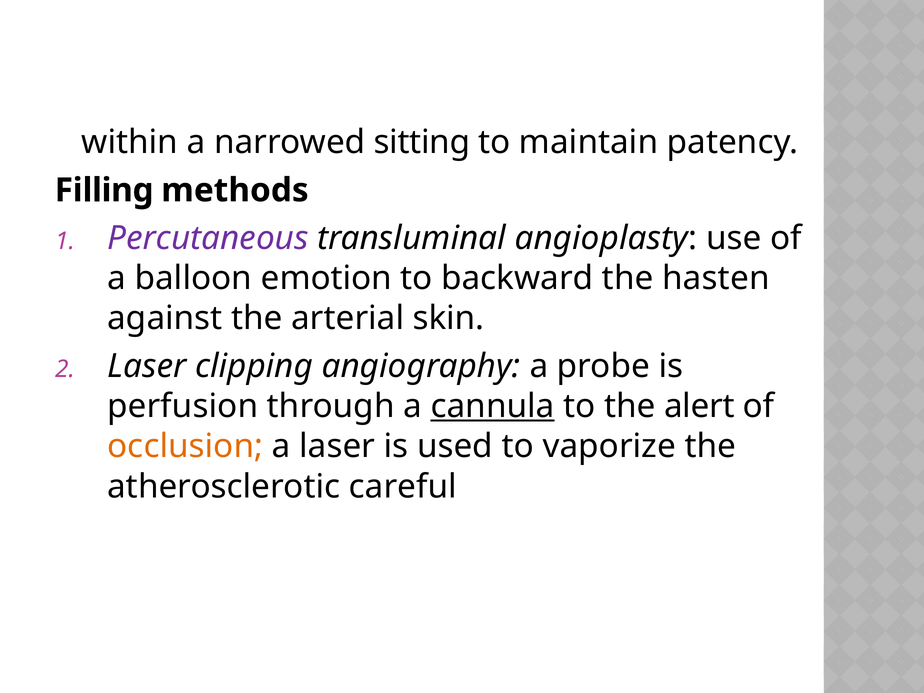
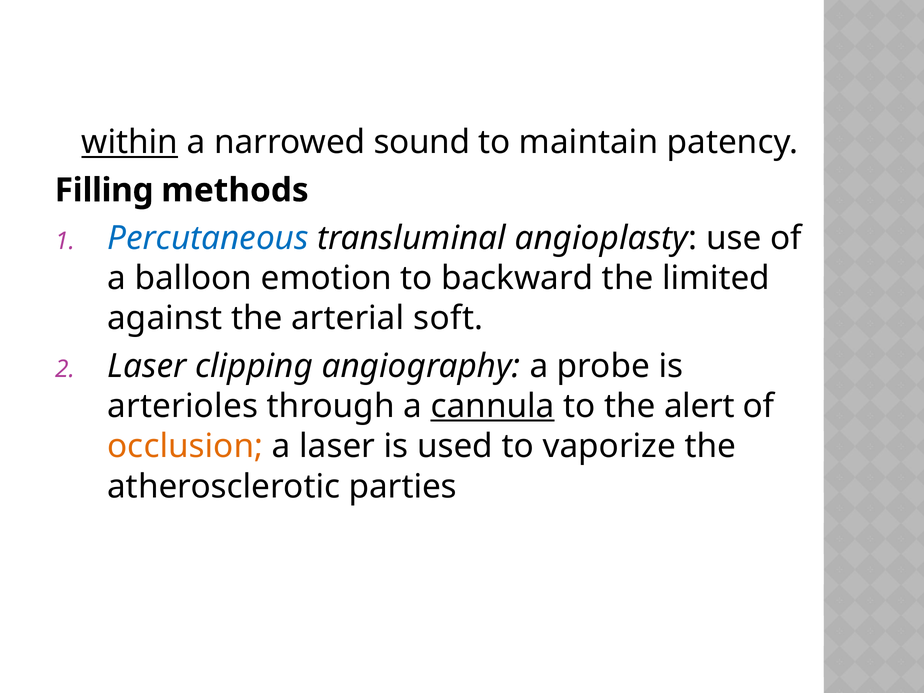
within underline: none -> present
sitting: sitting -> sound
Percutaneous colour: purple -> blue
hasten: hasten -> limited
skin: skin -> soft
perfusion: perfusion -> arterioles
careful: careful -> parties
